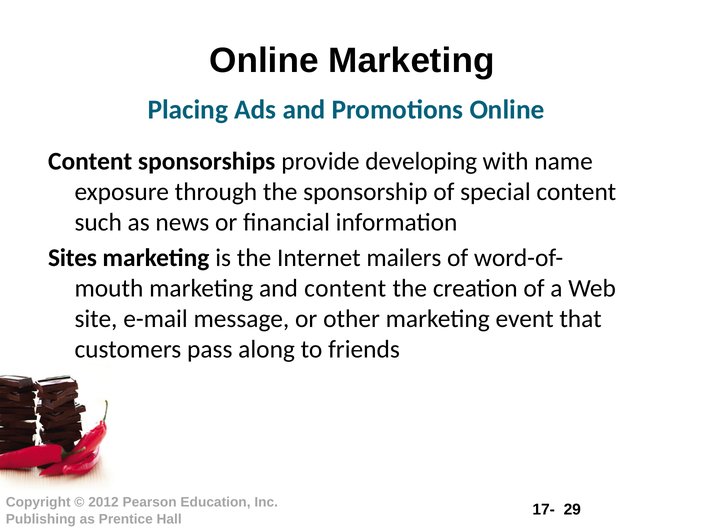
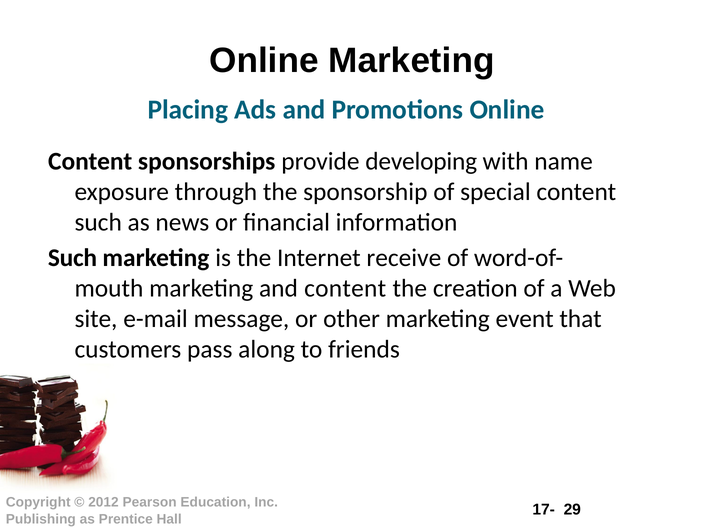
Sites at (73, 258): Sites -> Such
mailers: mailers -> receive
